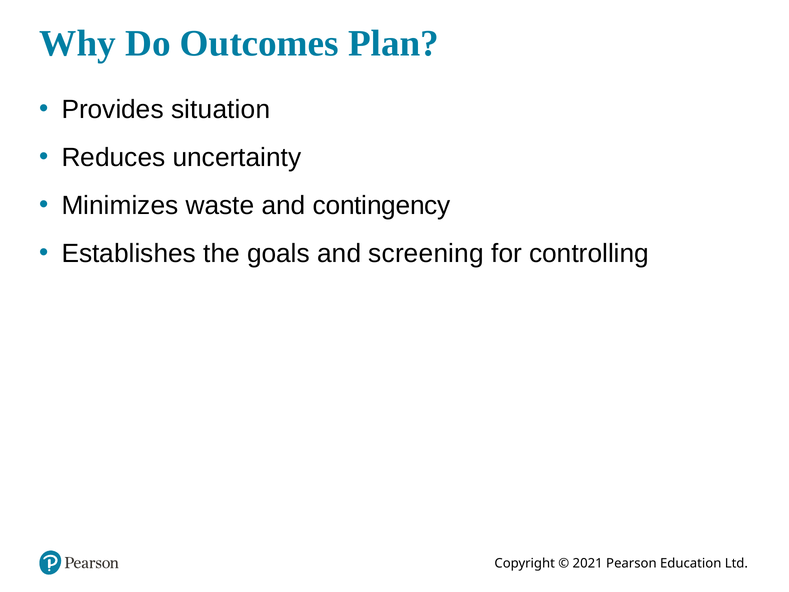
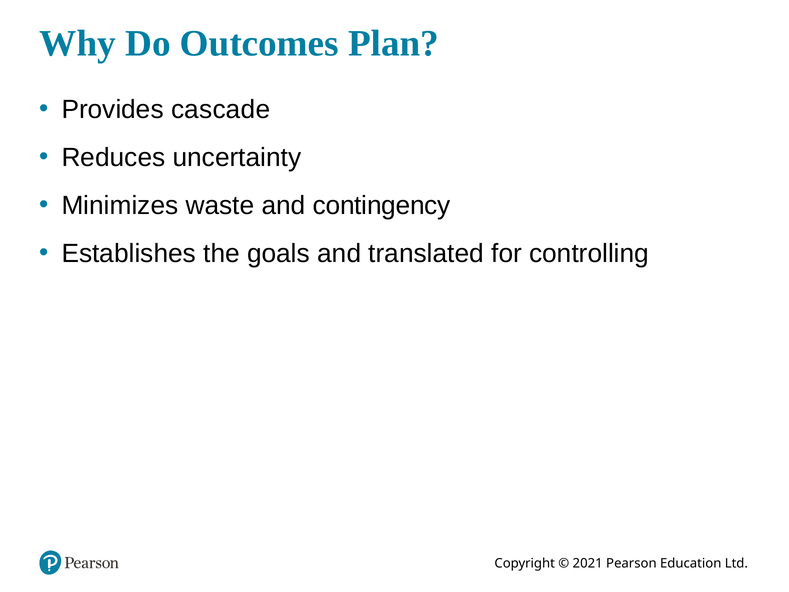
situation: situation -> cascade
screening: screening -> translated
